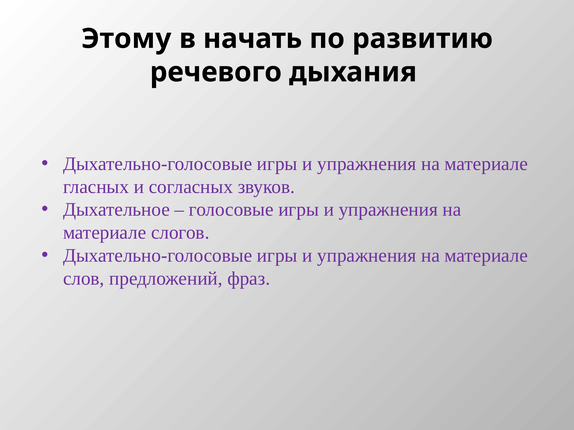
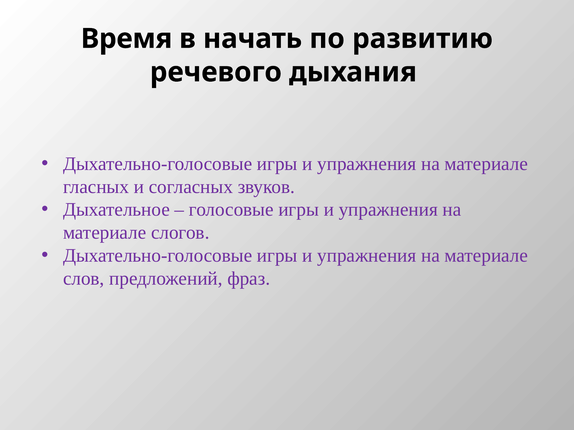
Этому: Этому -> Время
